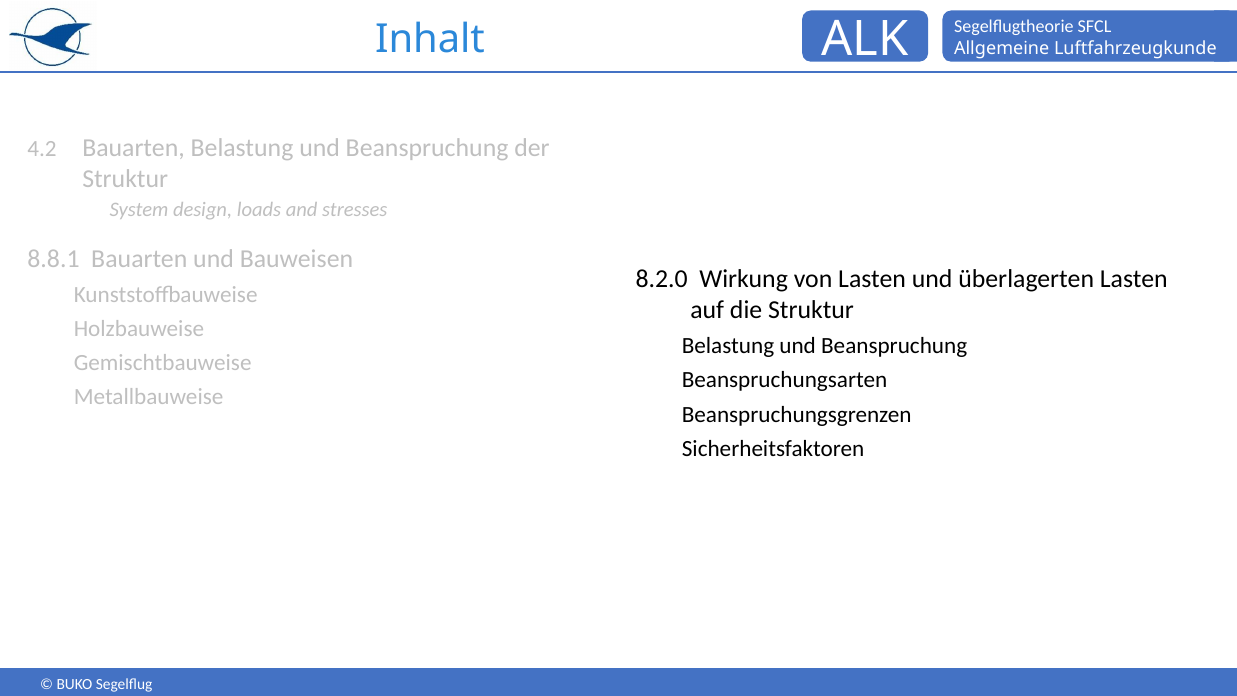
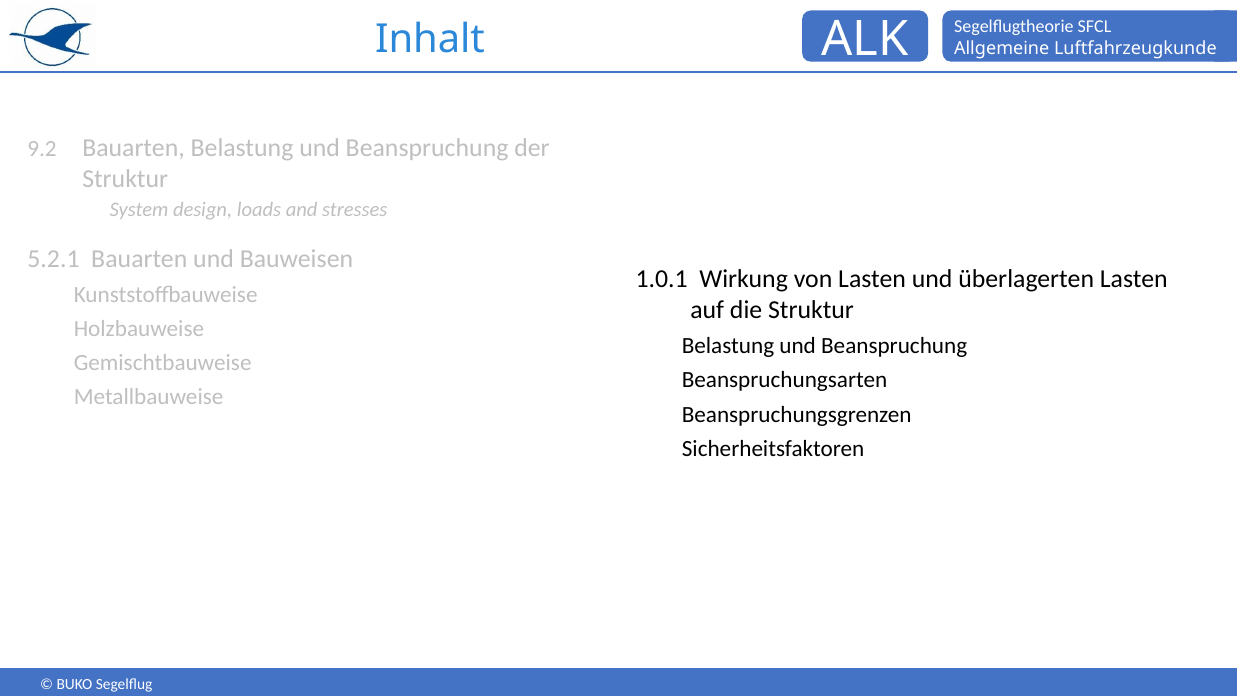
4.2: 4.2 -> 9.2
8.8.1: 8.8.1 -> 5.2.1
8.2.0: 8.2.0 -> 1.0.1
